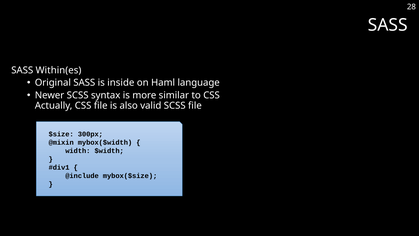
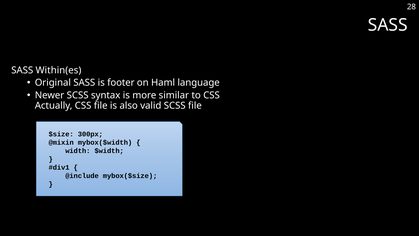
inside: inside -> footer
